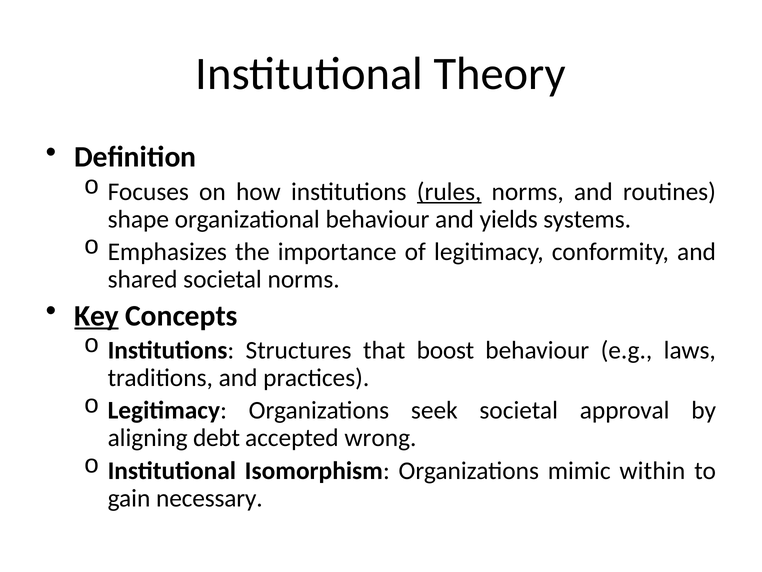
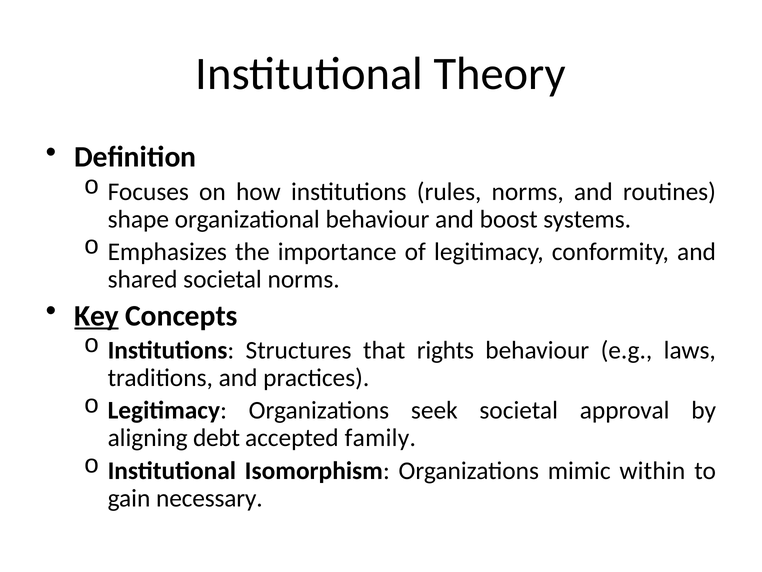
rules underline: present -> none
yields: yields -> boost
boost: boost -> rights
wrong: wrong -> family
